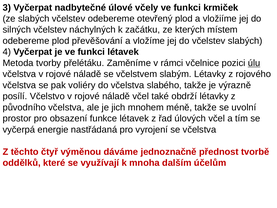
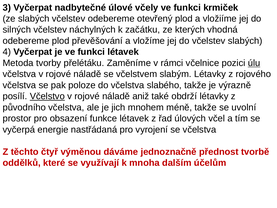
místem: místem -> vhodná
voliéry: voliéry -> poloze
Včelstvo underline: none -> present
náladě včel: včel -> aniž
